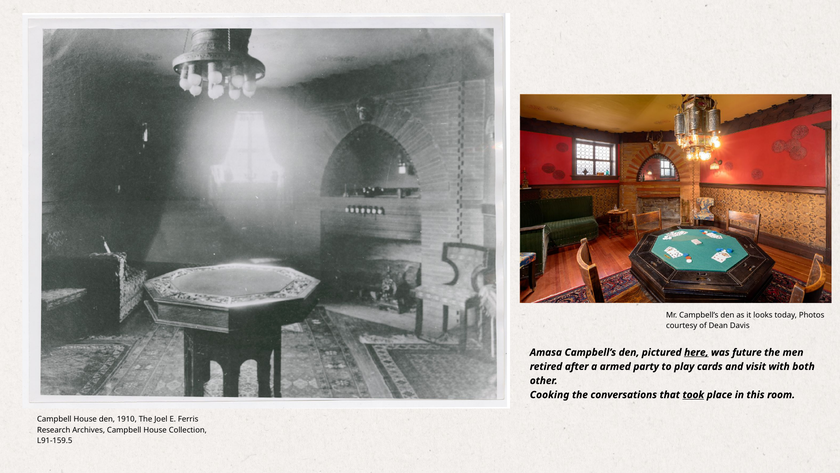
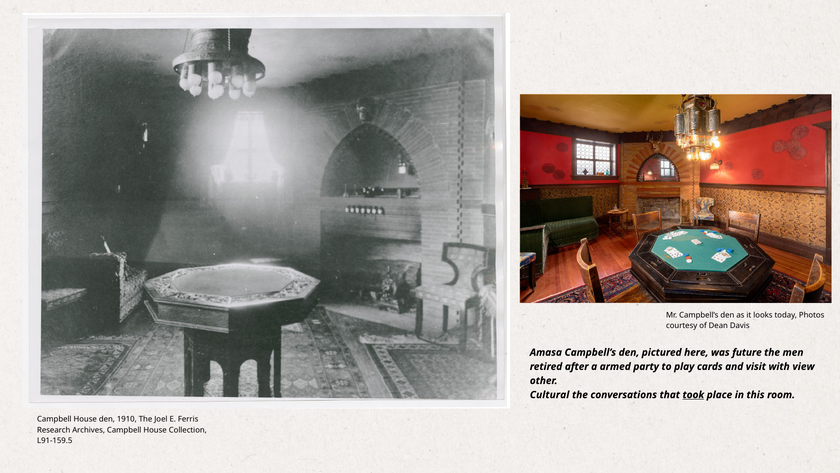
here underline: present -> none
both: both -> view
Cooking: Cooking -> Cultural
